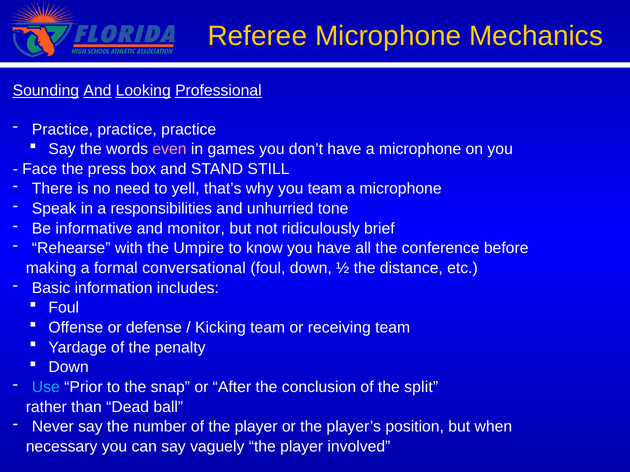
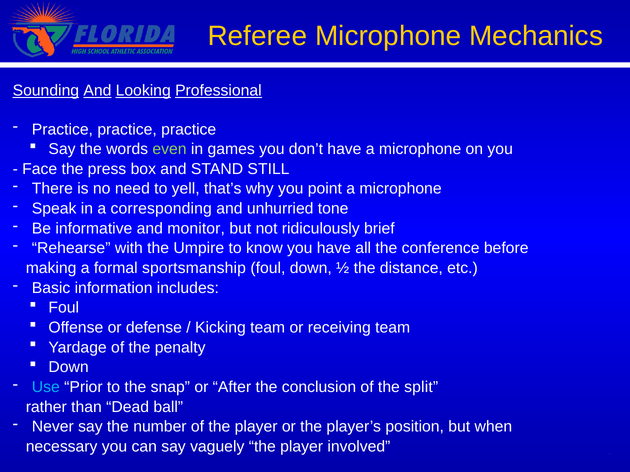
even colour: pink -> light green
you team: team -> point
responsibilities: responsibilities -> corresponding
conversational: conversational -> sportsmanship
